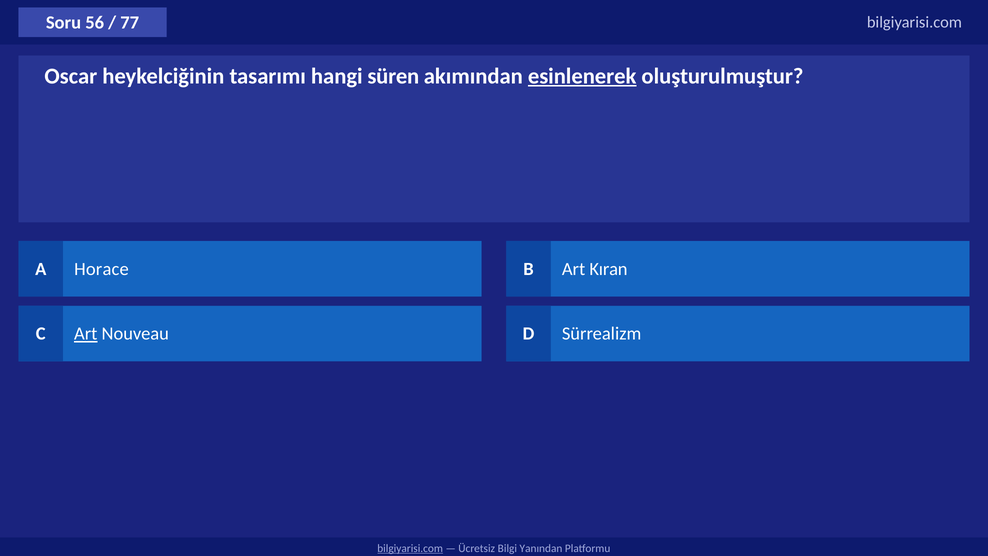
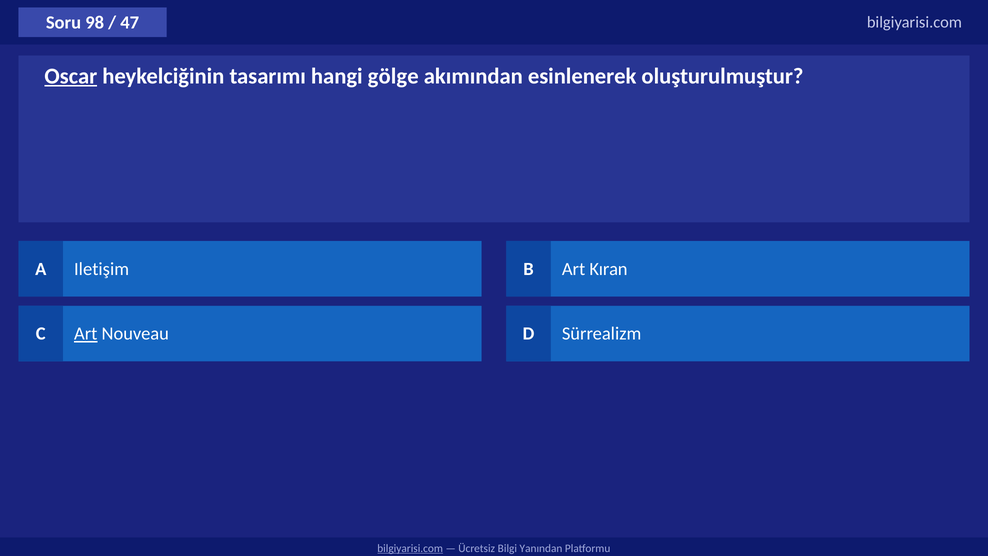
56: 56 -> 98
77: 77 -> 47
Oscar underline: none -> present
süren: süren -> gölge
esinlenerek underline: present -> none
Horace: Horace -> Iletişim
